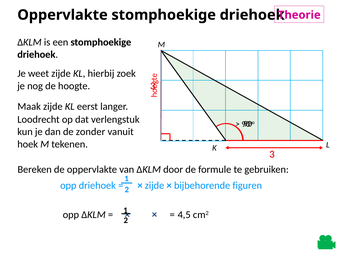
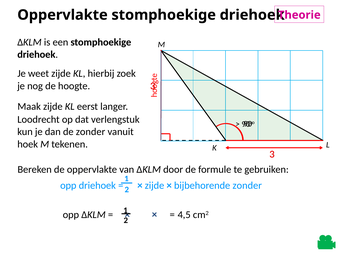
bijbehorende figuren: figuren -> zonder
